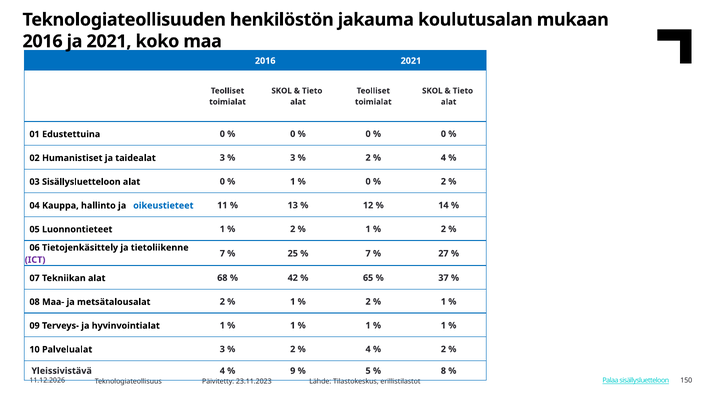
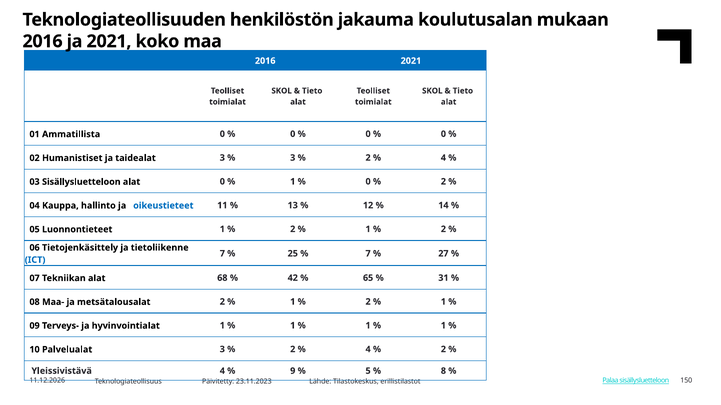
Edustettuina: Edustettuina -> Ammatillista
ICT colour: purple -> blue
37: 37 -> 31
